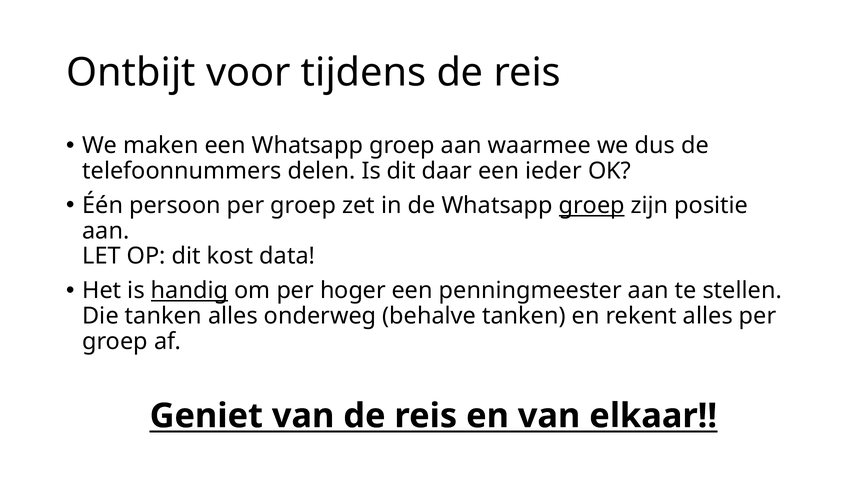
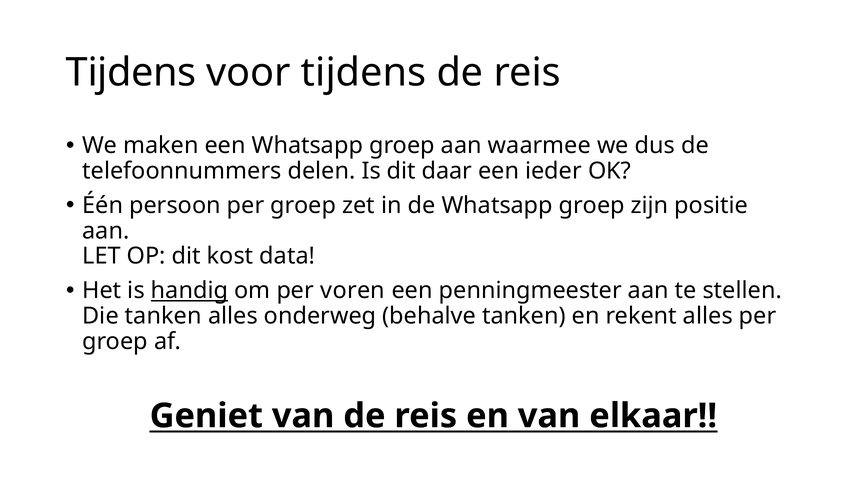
Ontbijt at (131, 73): Ontbijt -> Tijdens
groep at (592, 205) underline: present -> none
hoger: hoger -> voren
